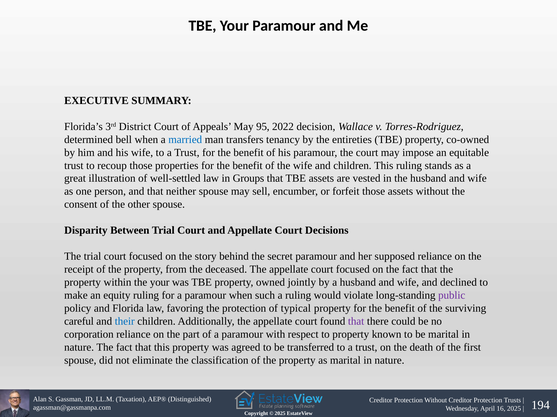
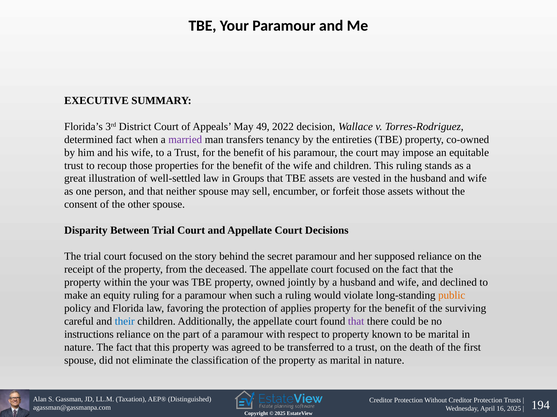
95: 95 -> 49
determined bell: bell -> fact
married colour: blue -> purple
public colour: purple -> orange
typical: typical -> applies
corporation: corporation -> instructions
